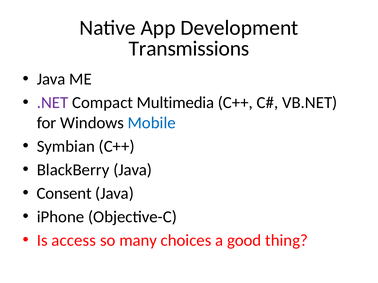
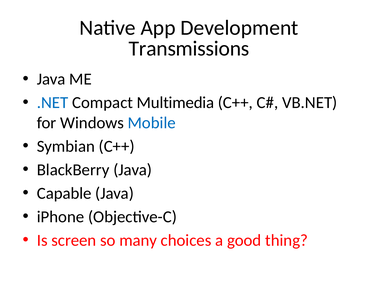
.NET colour: purple -> blue
Consent: Consent -> Capable
access: access -> screen
